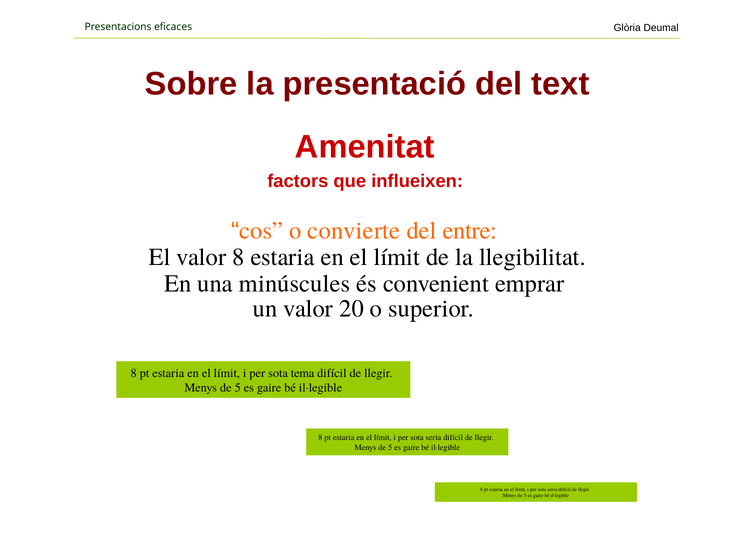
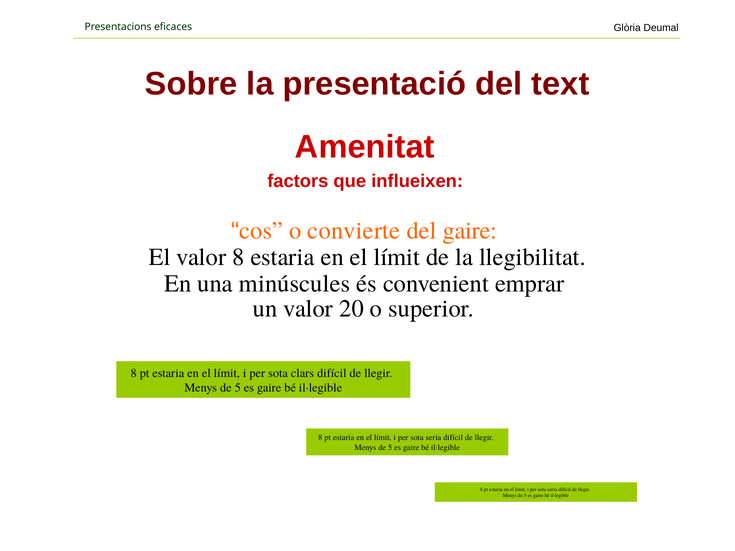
del entre: entre -> gaire
tema: tema -> clars
